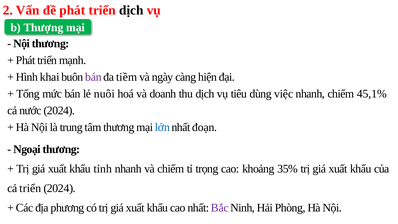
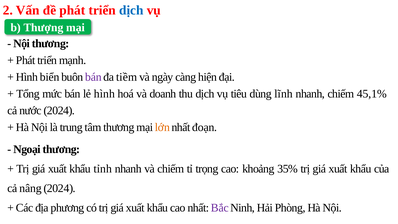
dịch at (131, 10) colour: black -> blue
khai: khai -> biển
lẻ nuôi: nuôi -> hình
việc: việc -> lĩnh
lớn colour: blue -> orange
cả triển: triển -> nâng
